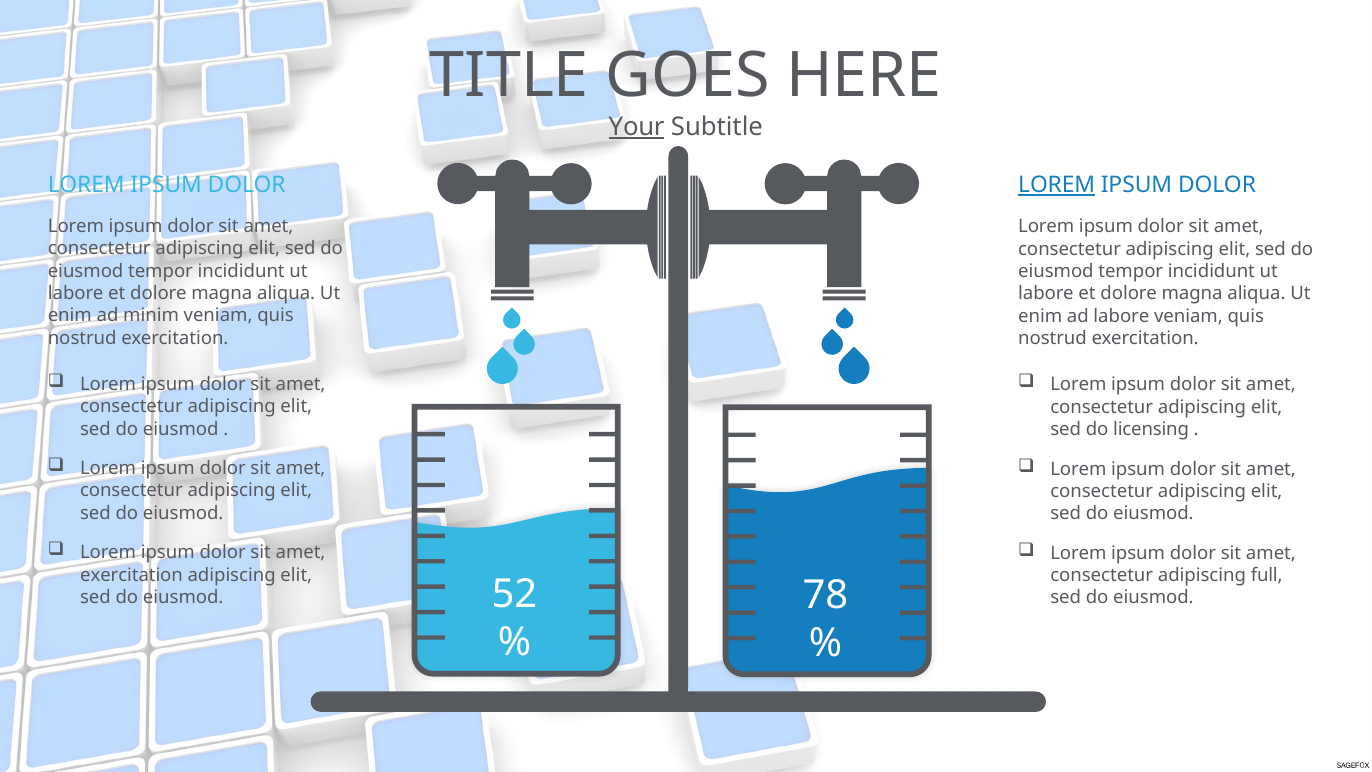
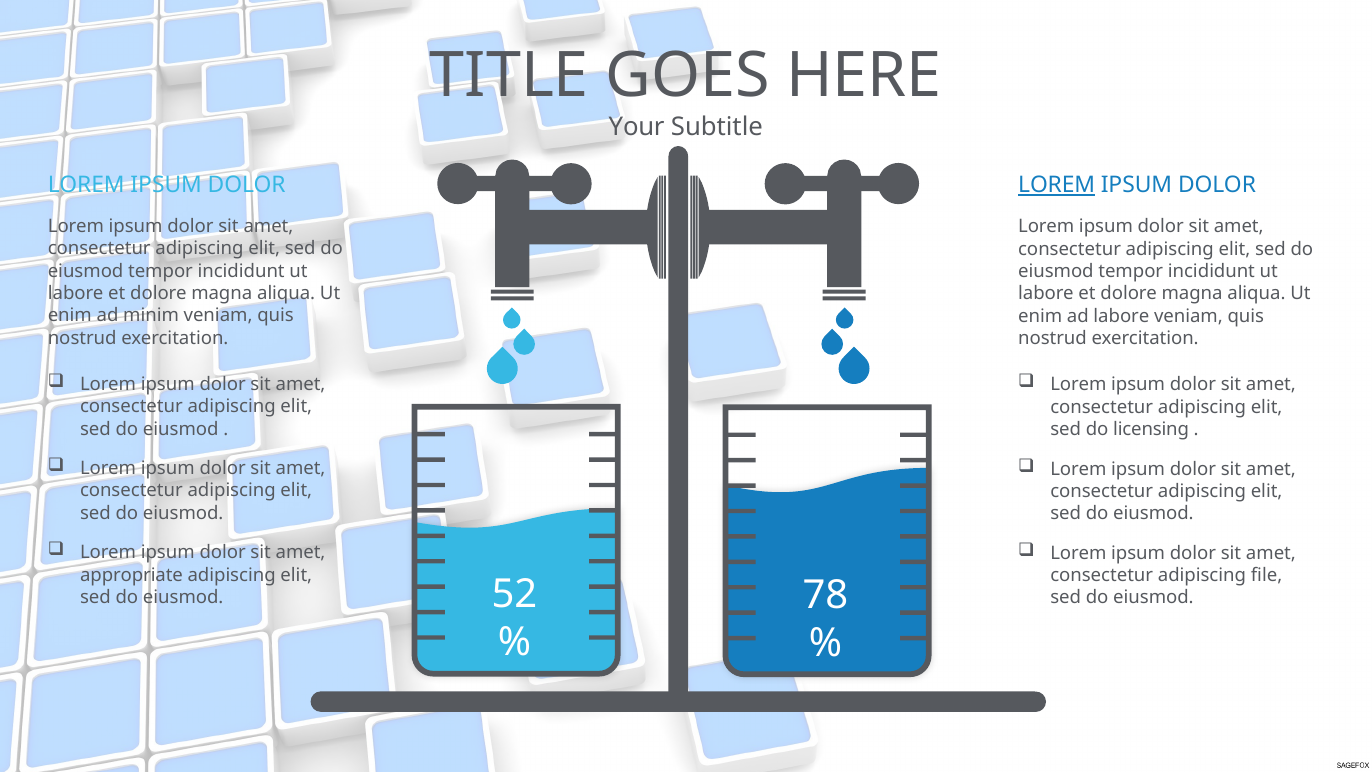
Your underline: present -> none
exercitation at (131, 575): exercitation -> appropriate
full: full -> file
